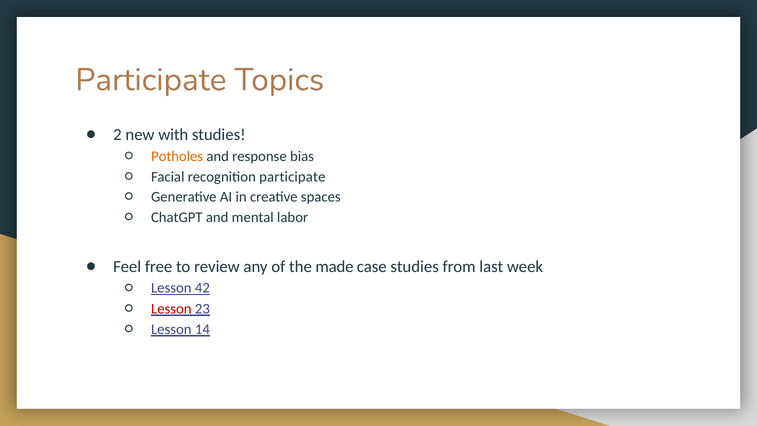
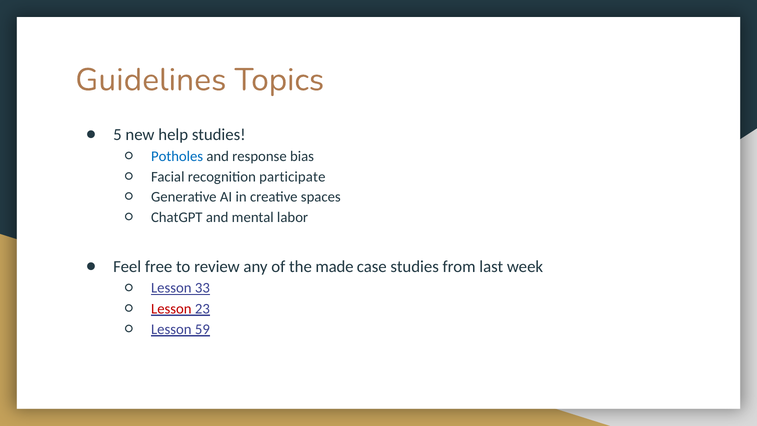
Participate at (151, 80): Participate -> Guidelines
2: 2 -> 5
with: with -> help
Potholes colour: orange -> blue
42: 42 -> 33
14: 14 -> 59
